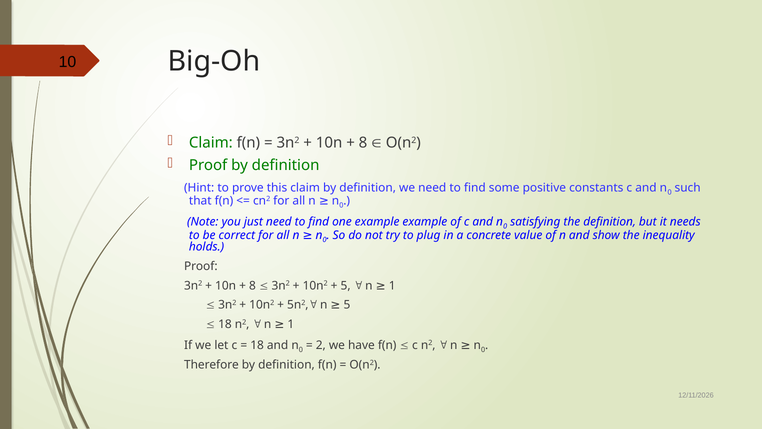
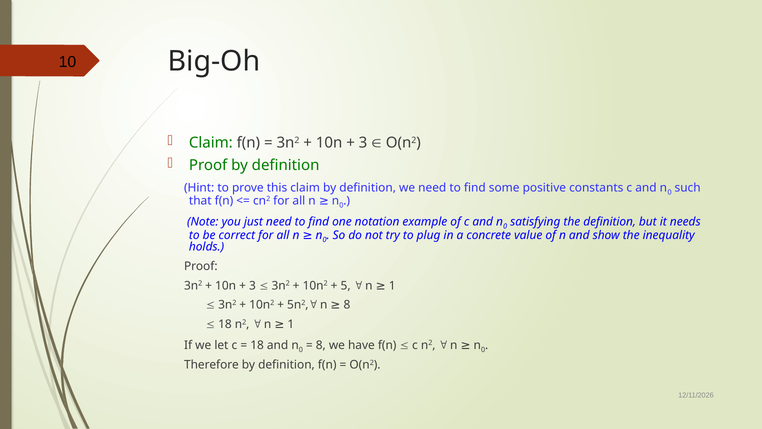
8 at (363, 143): 8 -> 3
one example: example -> notation
8 at (252, 285): 8 -> 3
n 5: 5 -> 8
2 at (321, 345): 2 -> 8
